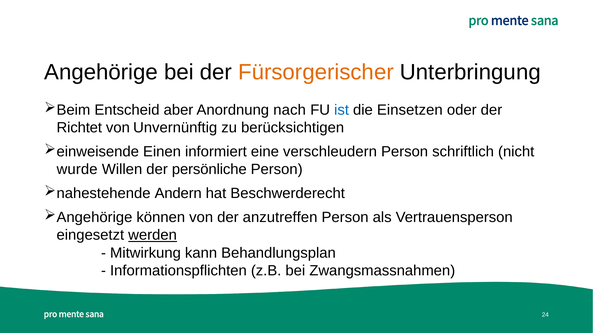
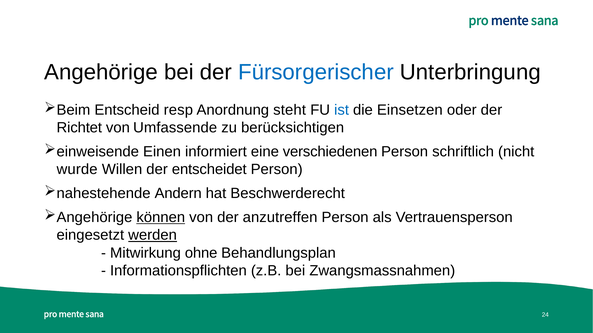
Fürsorgerischer colour: orange -> blue
aber: aber -> resp
nach: nach -> steht
Unvernünftig: Unvernünftig -> Umfassende
verschleudern: verschleudern -> verschiedenen
persönliche: persönliche -> entscheidet
können underline: none -> present
kann: kann -> ohne
